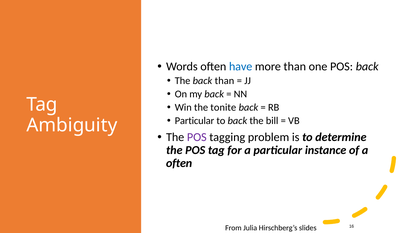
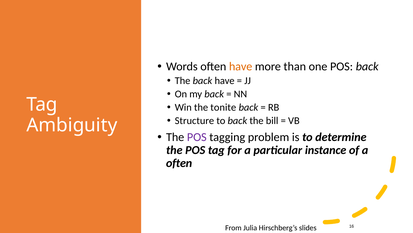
have at (241, 66) colour: blue -> orange
back than: than -> have
Particular at (195, 120): Particular -> Structure
